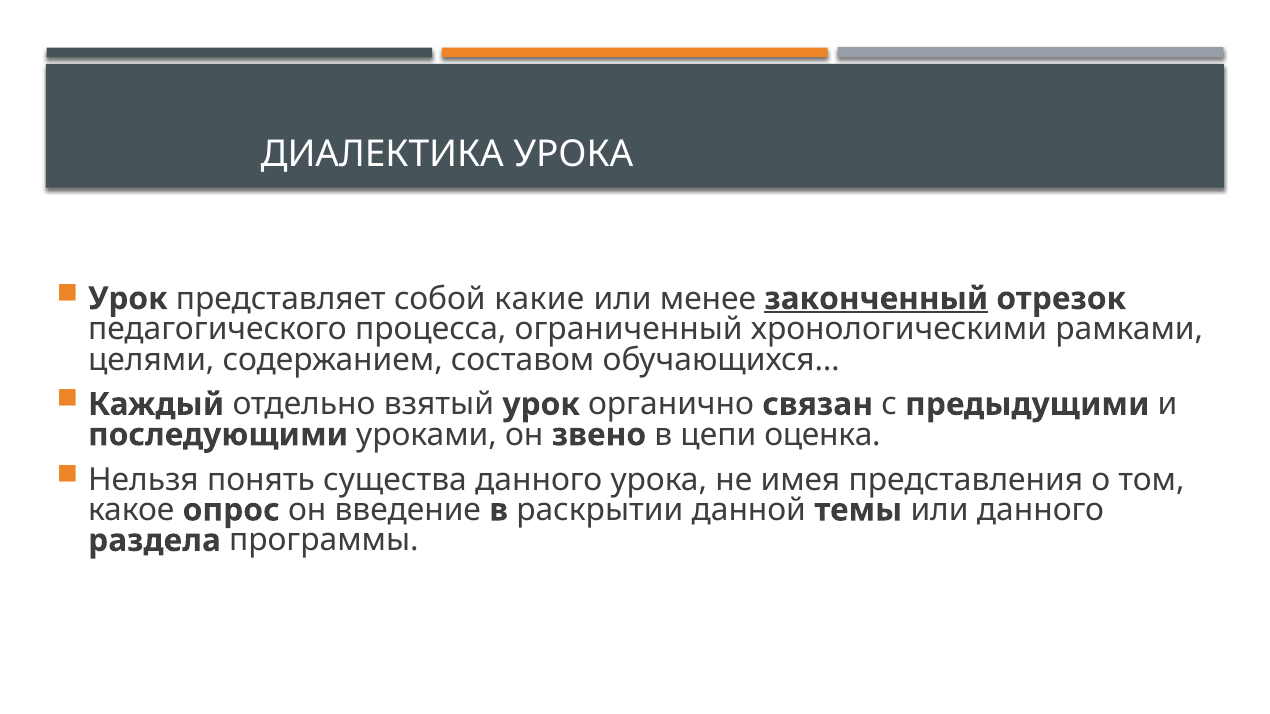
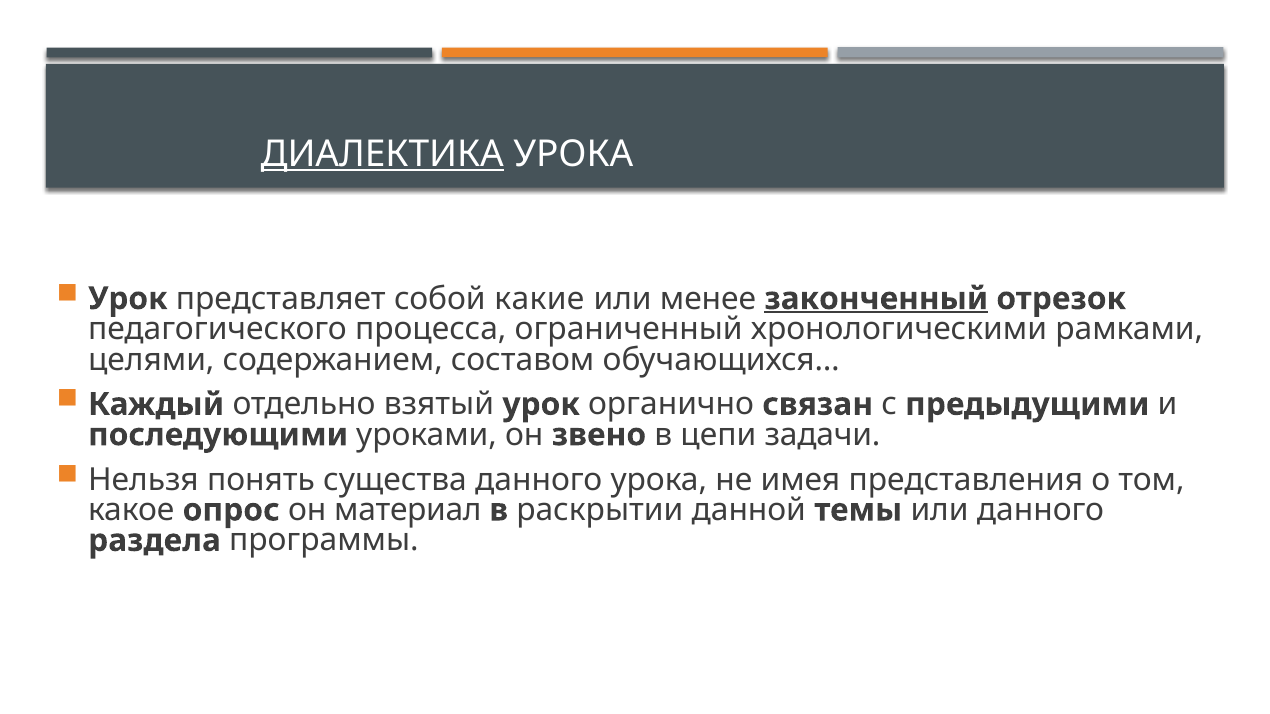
ДИАЛЕКТИКА underline: none -> present
оценка: оценка -> задачи
введение: введение -> материал
